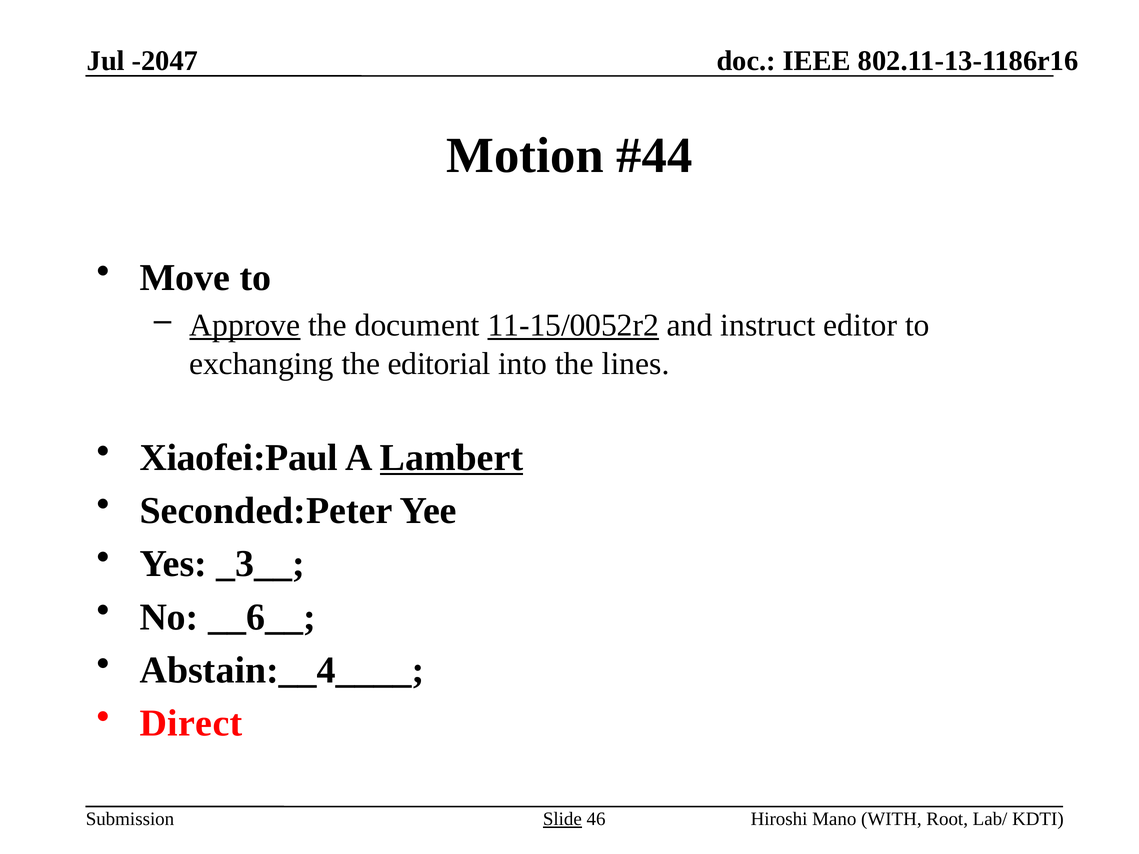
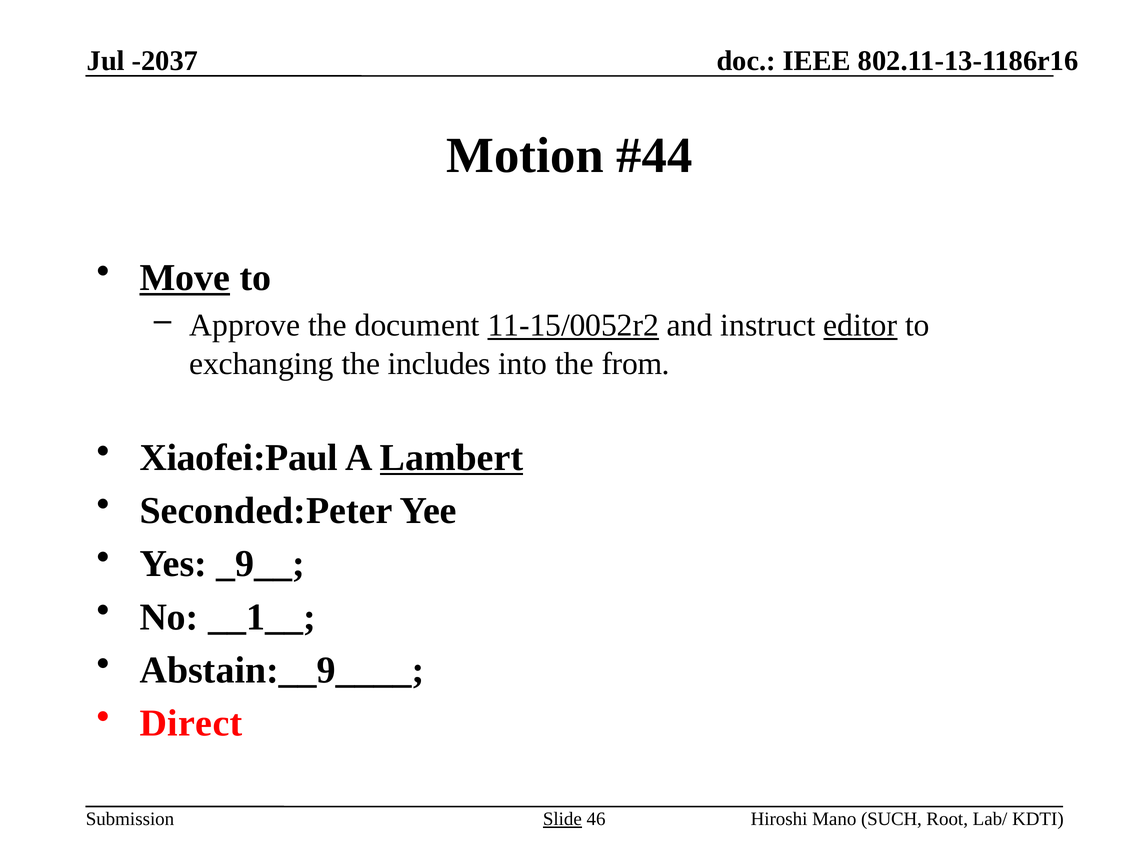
-2047: -2047 -> -2037
Move underline: none -> present
Approve underline: present -> none
editor underline: none -> present
editorial: editorial -> includes
lines: lines -> from
_3__: _3__ -> _9__
__6__: __6__ -> __1__
Abstain:__4____: Abstain:__4____ -> Abstain:__9____
WITH: WITH -> SUCH
